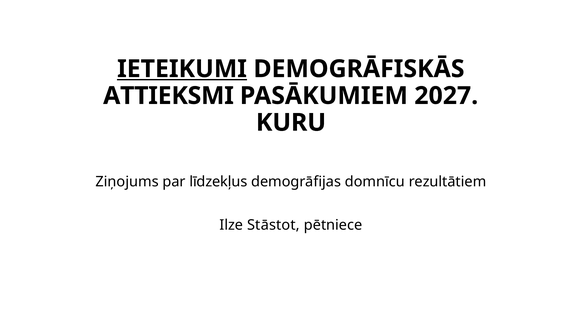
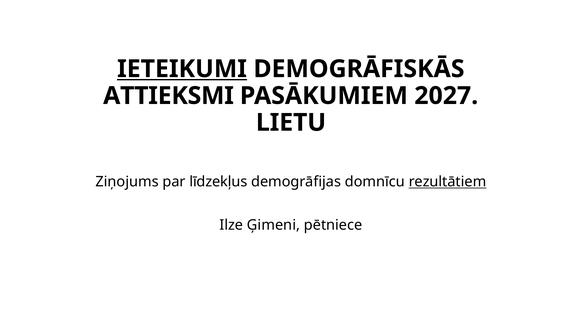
KURU: KURU -> LIETU
rezultātiem underline: none -> present
Stāstot: Stāstot -> Ģimeni
